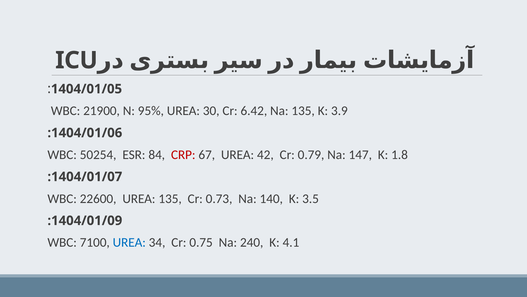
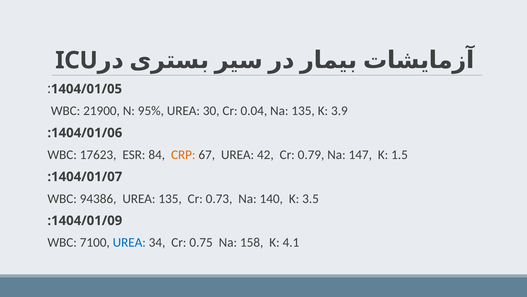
6.42: 6.42 -> 0.04
50254: 50254 -> 17623
CRP colour: red -> orange
1.8: 1.8 -> 1.5
22600: 22600 -> 94386
240: 240 -> 158
